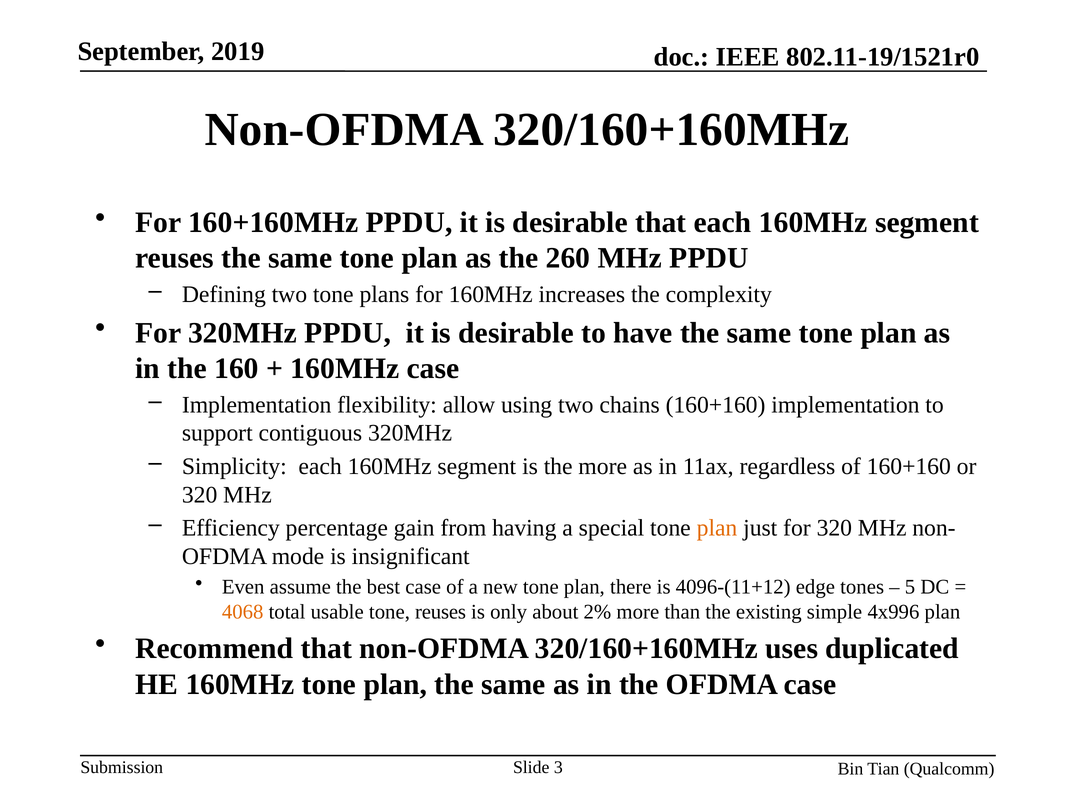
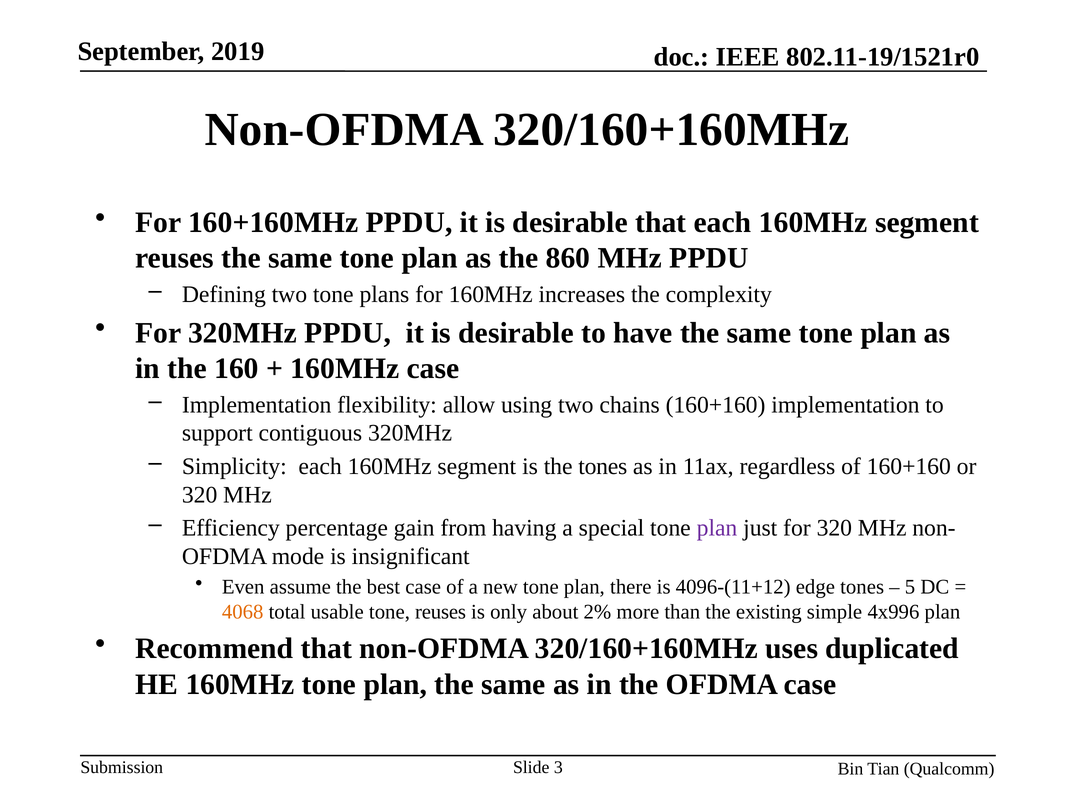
260: 260 -> 860
the more: more -> tones
plan at (717, 528) colour: orange -> purple
